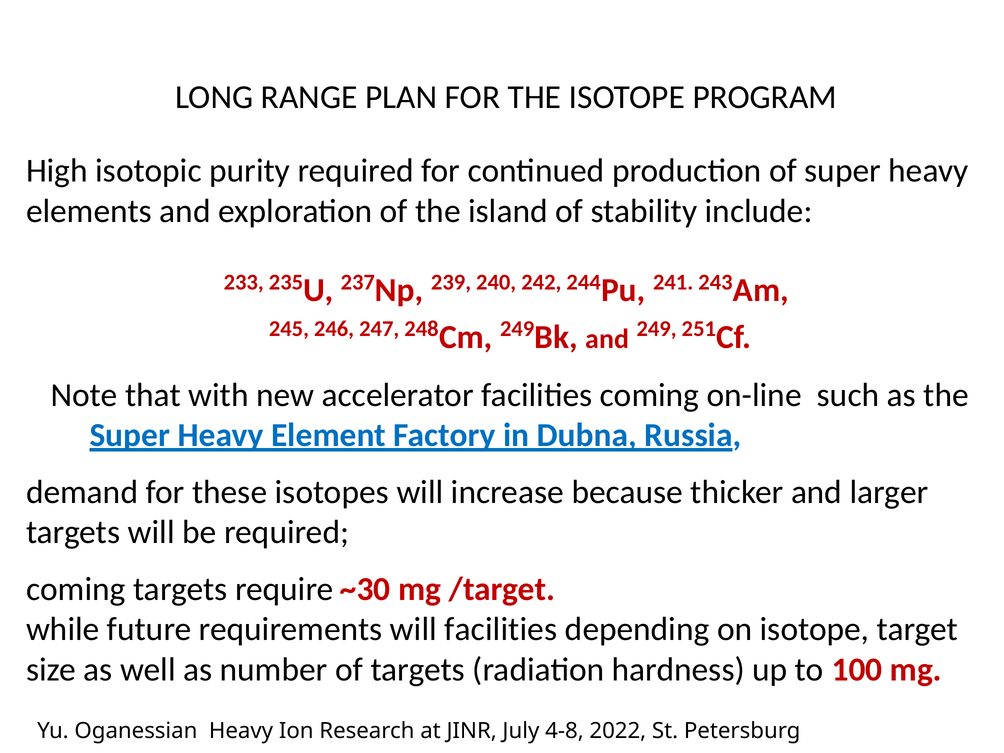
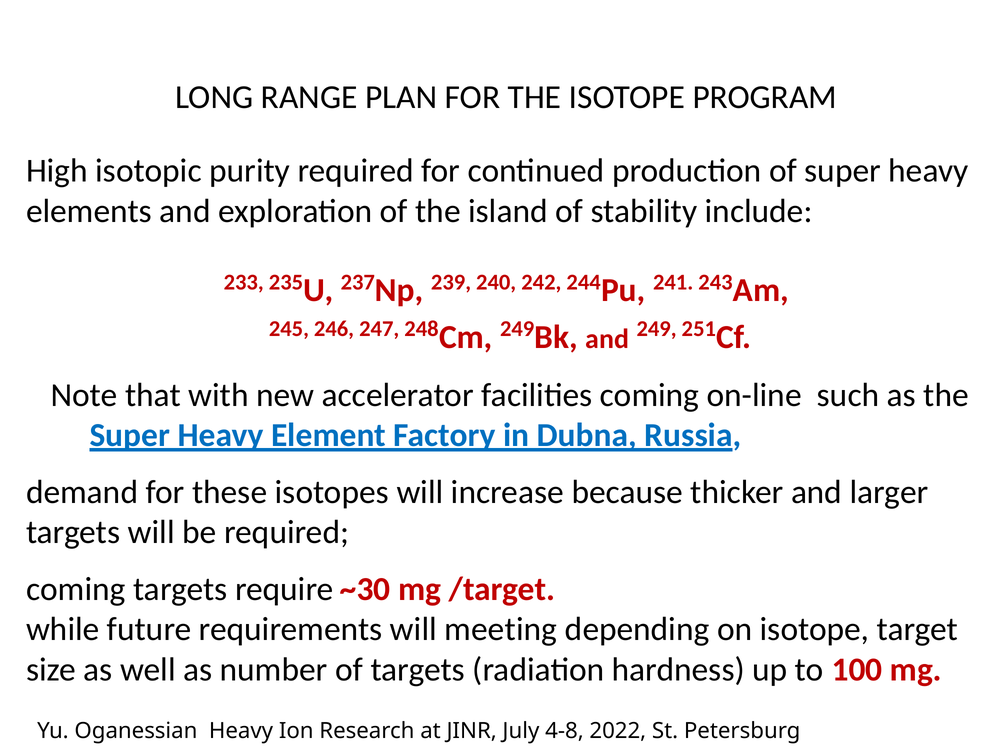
will facilities: facilities -> meeting
